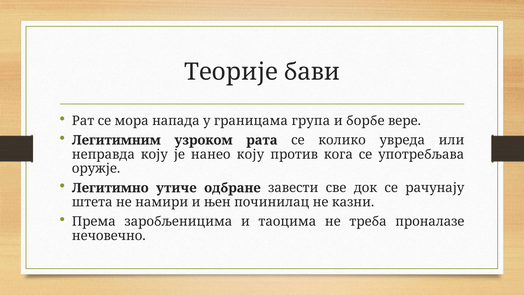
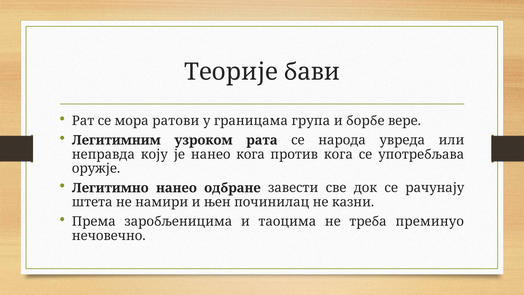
напада: напада -> ратови
колико: колико -> народа
нанео коју: коју -> кога
Легитимно утиче: утиче -> нанео
проналазе: проналазе -> преминуо
